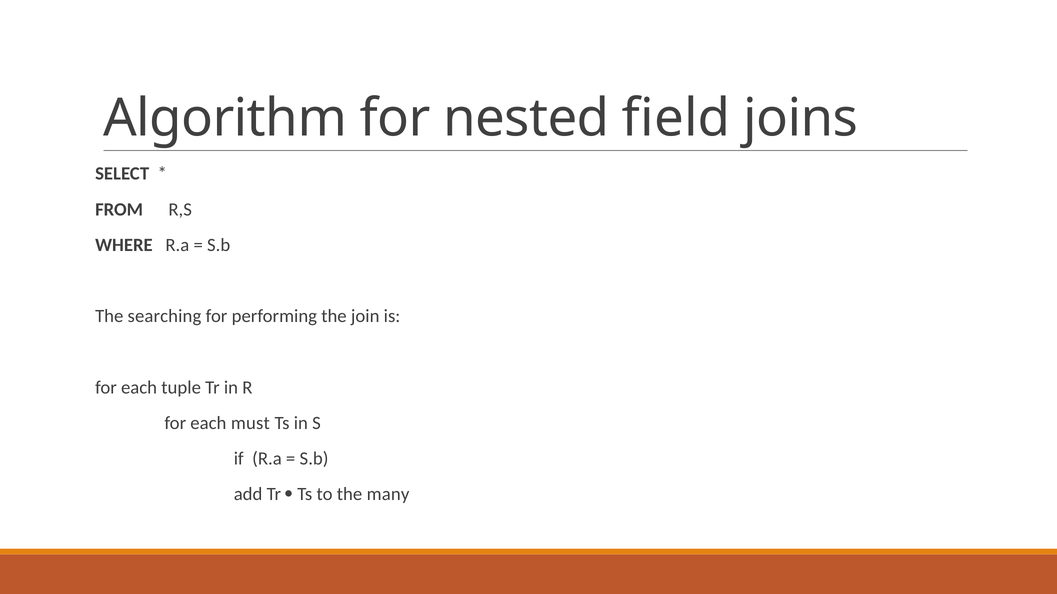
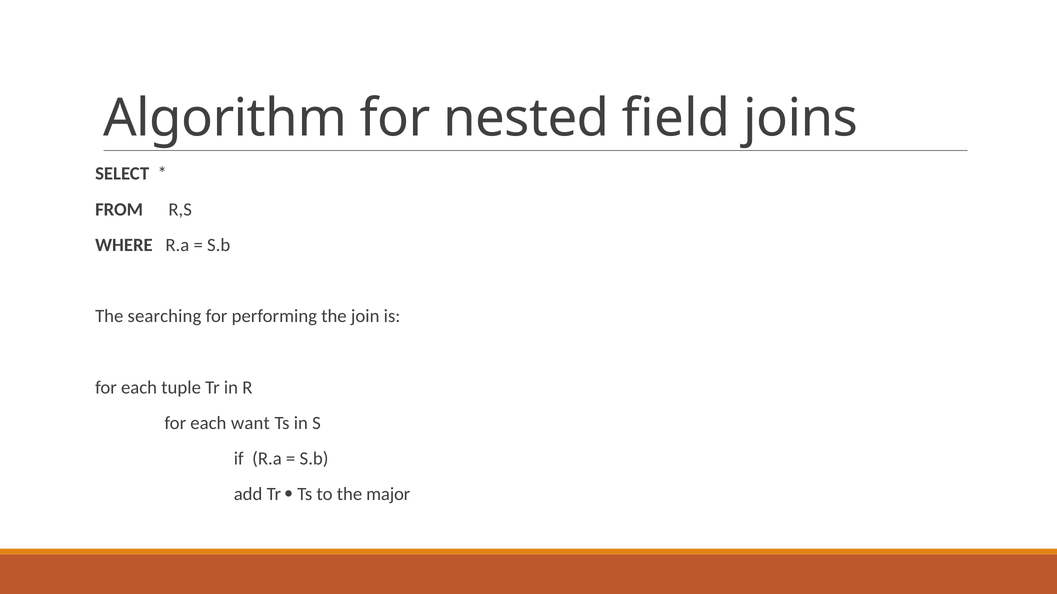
must: must -> want
many: many -> major
